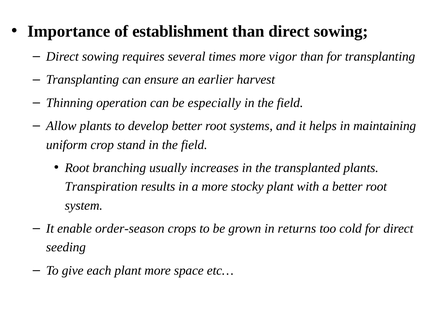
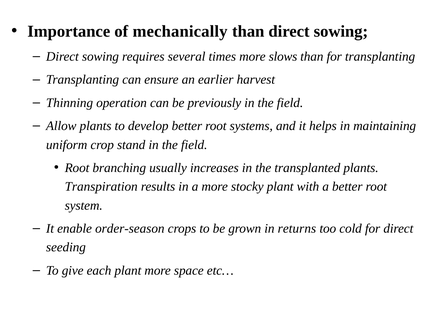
establishment: establishment -> mechanically
vigor: vigor -> slows
especially: especially -> previously
